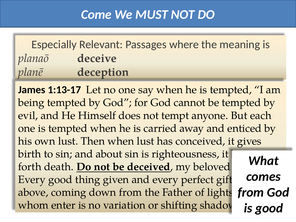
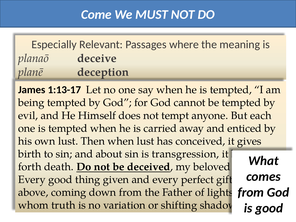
righteousness: righteousness -> transgression
enter: enter -> truth
